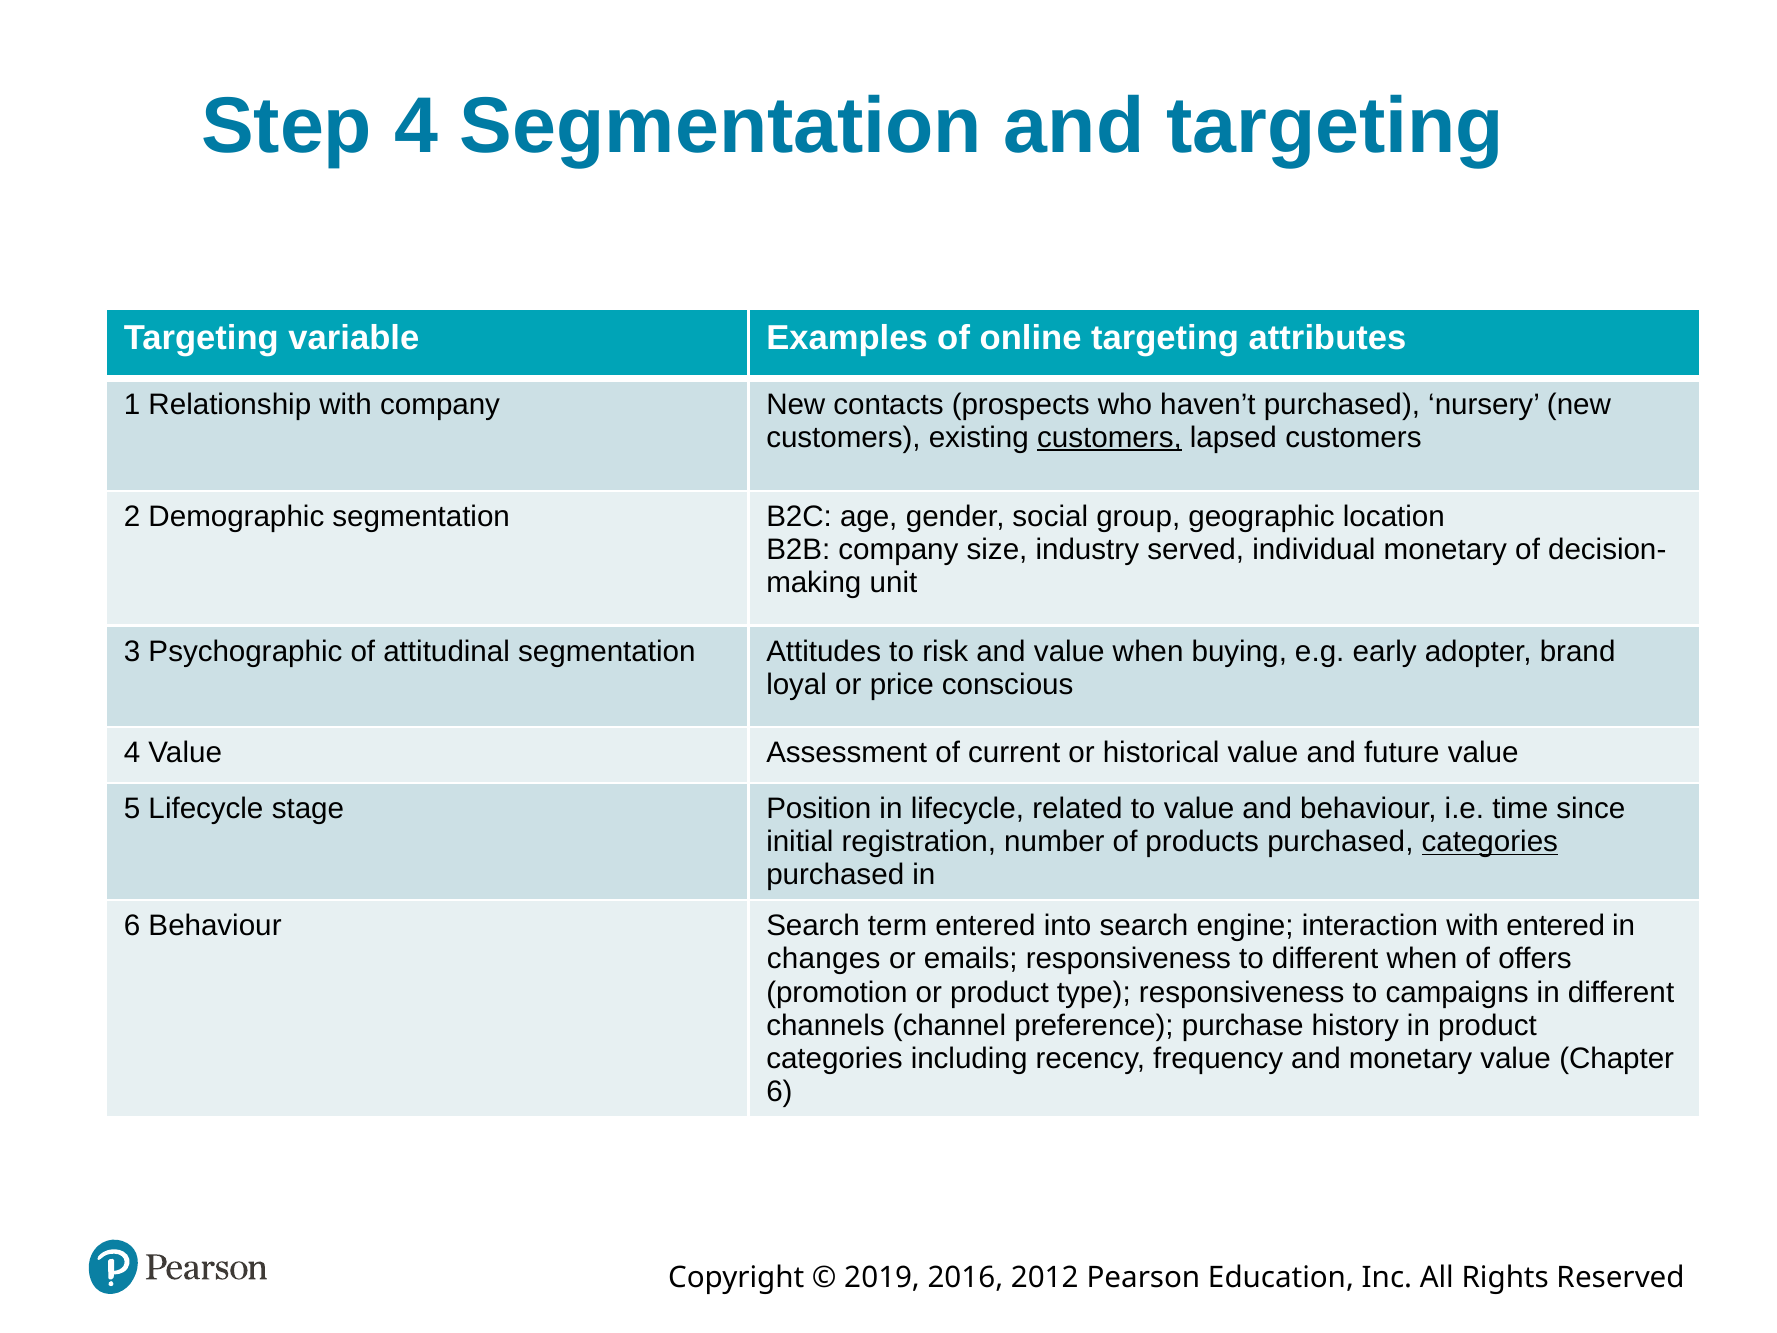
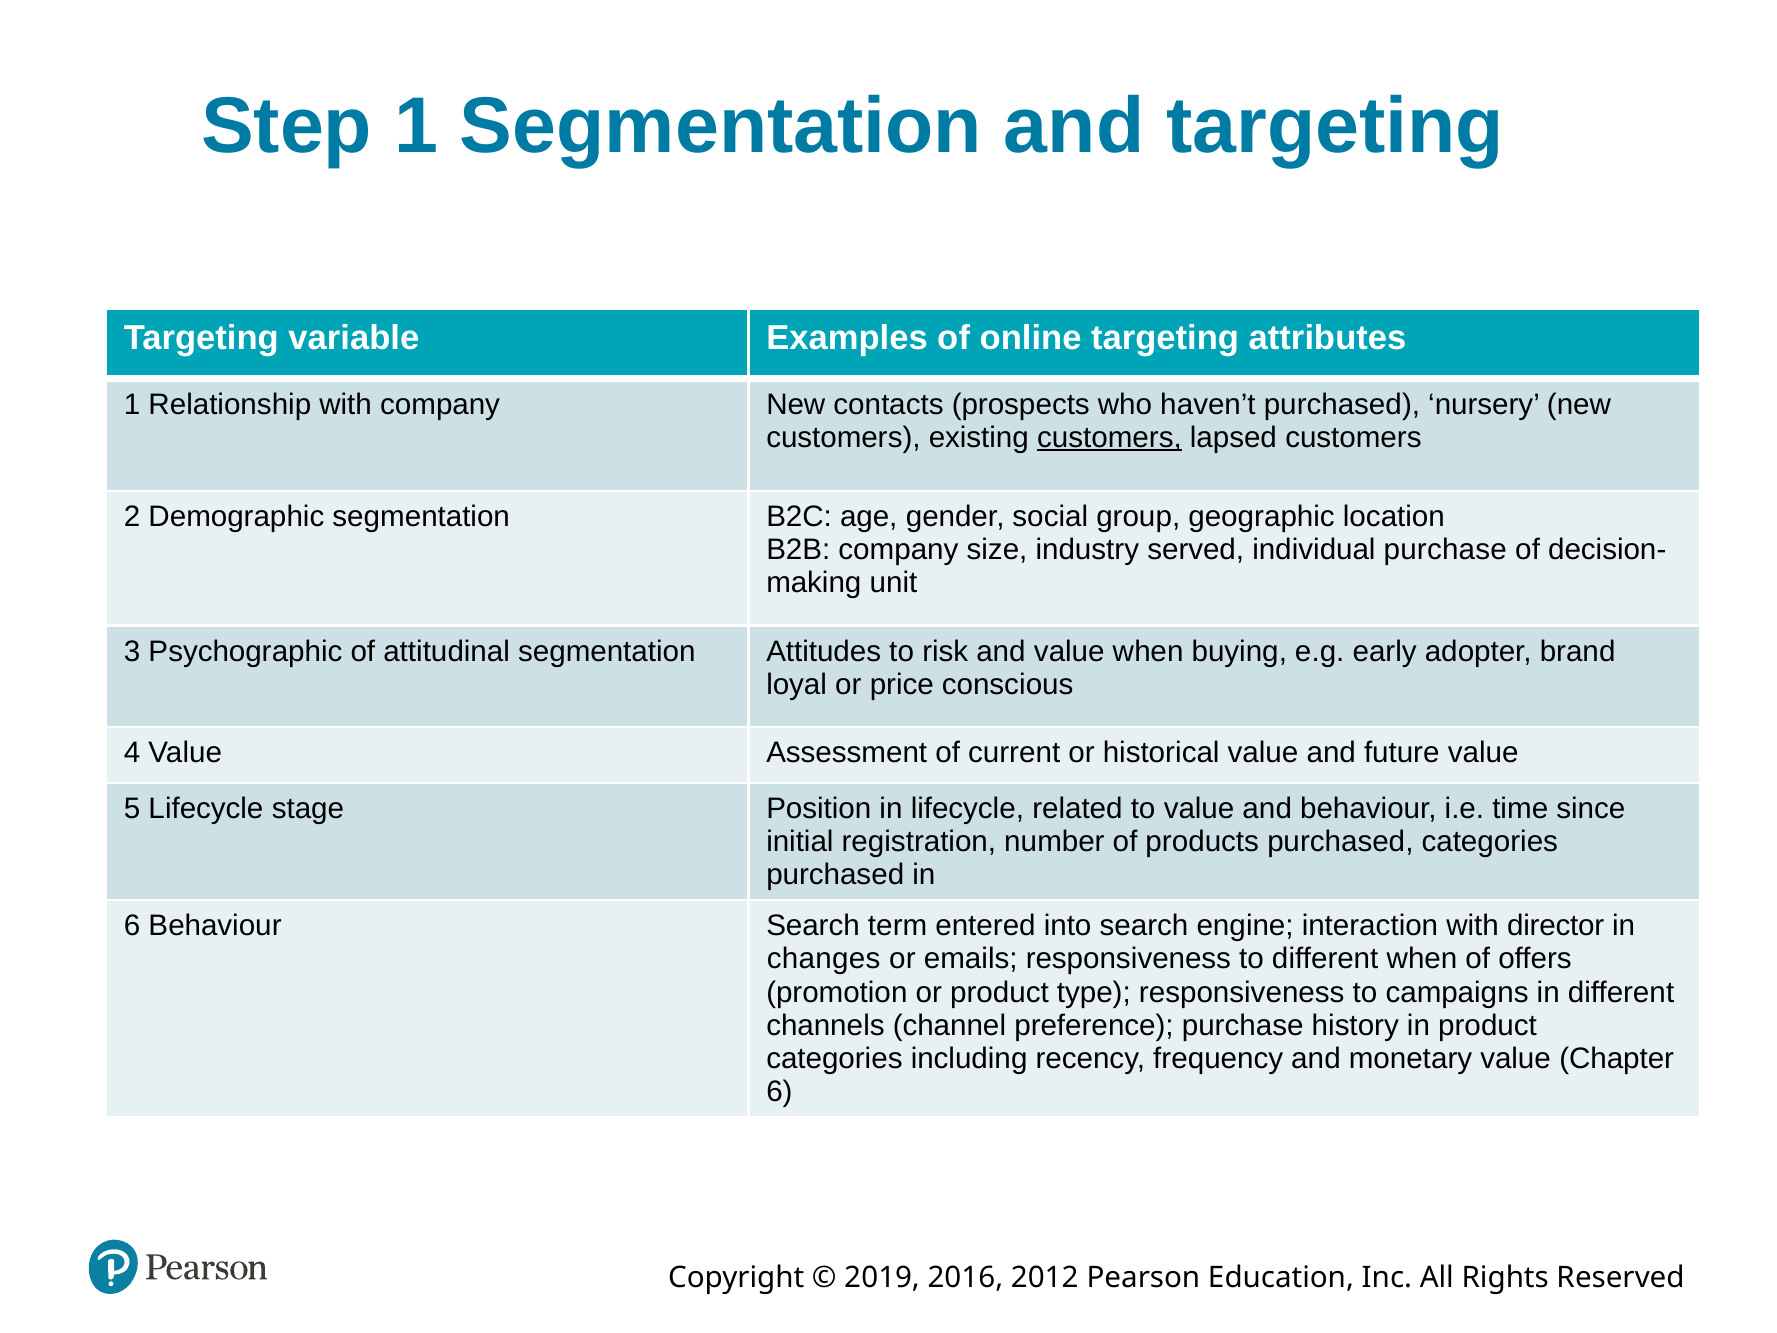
Step 4: 4 -> 1
individual monetary: monetary -> purchase
categories at (1490, 842) underline: present -> none
with entered: entered -> director
